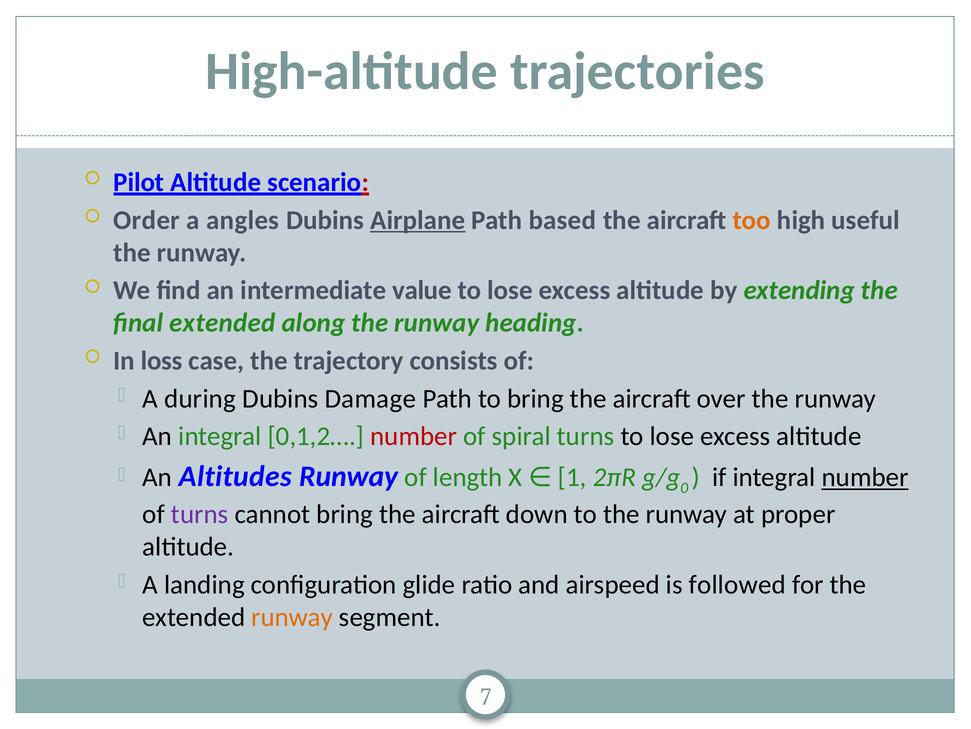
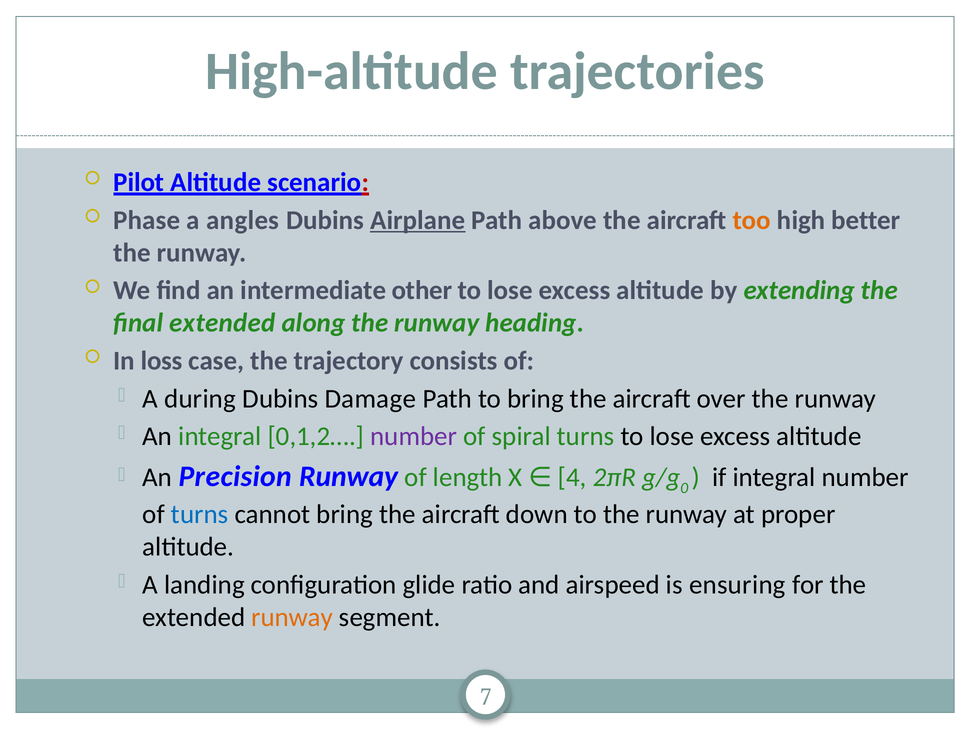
Order: Order -> Phase
based: based -> above
useful: useful -> better
value: value -> other
number at (414, 436) colour: red -> purple
number at (865, 477) underline: present -> none
Altitudes: Altitudes -> Precision
1: 1 -> 4
turns at (200, 514) colour: purple -> blue
followed: followed -> ensuring
